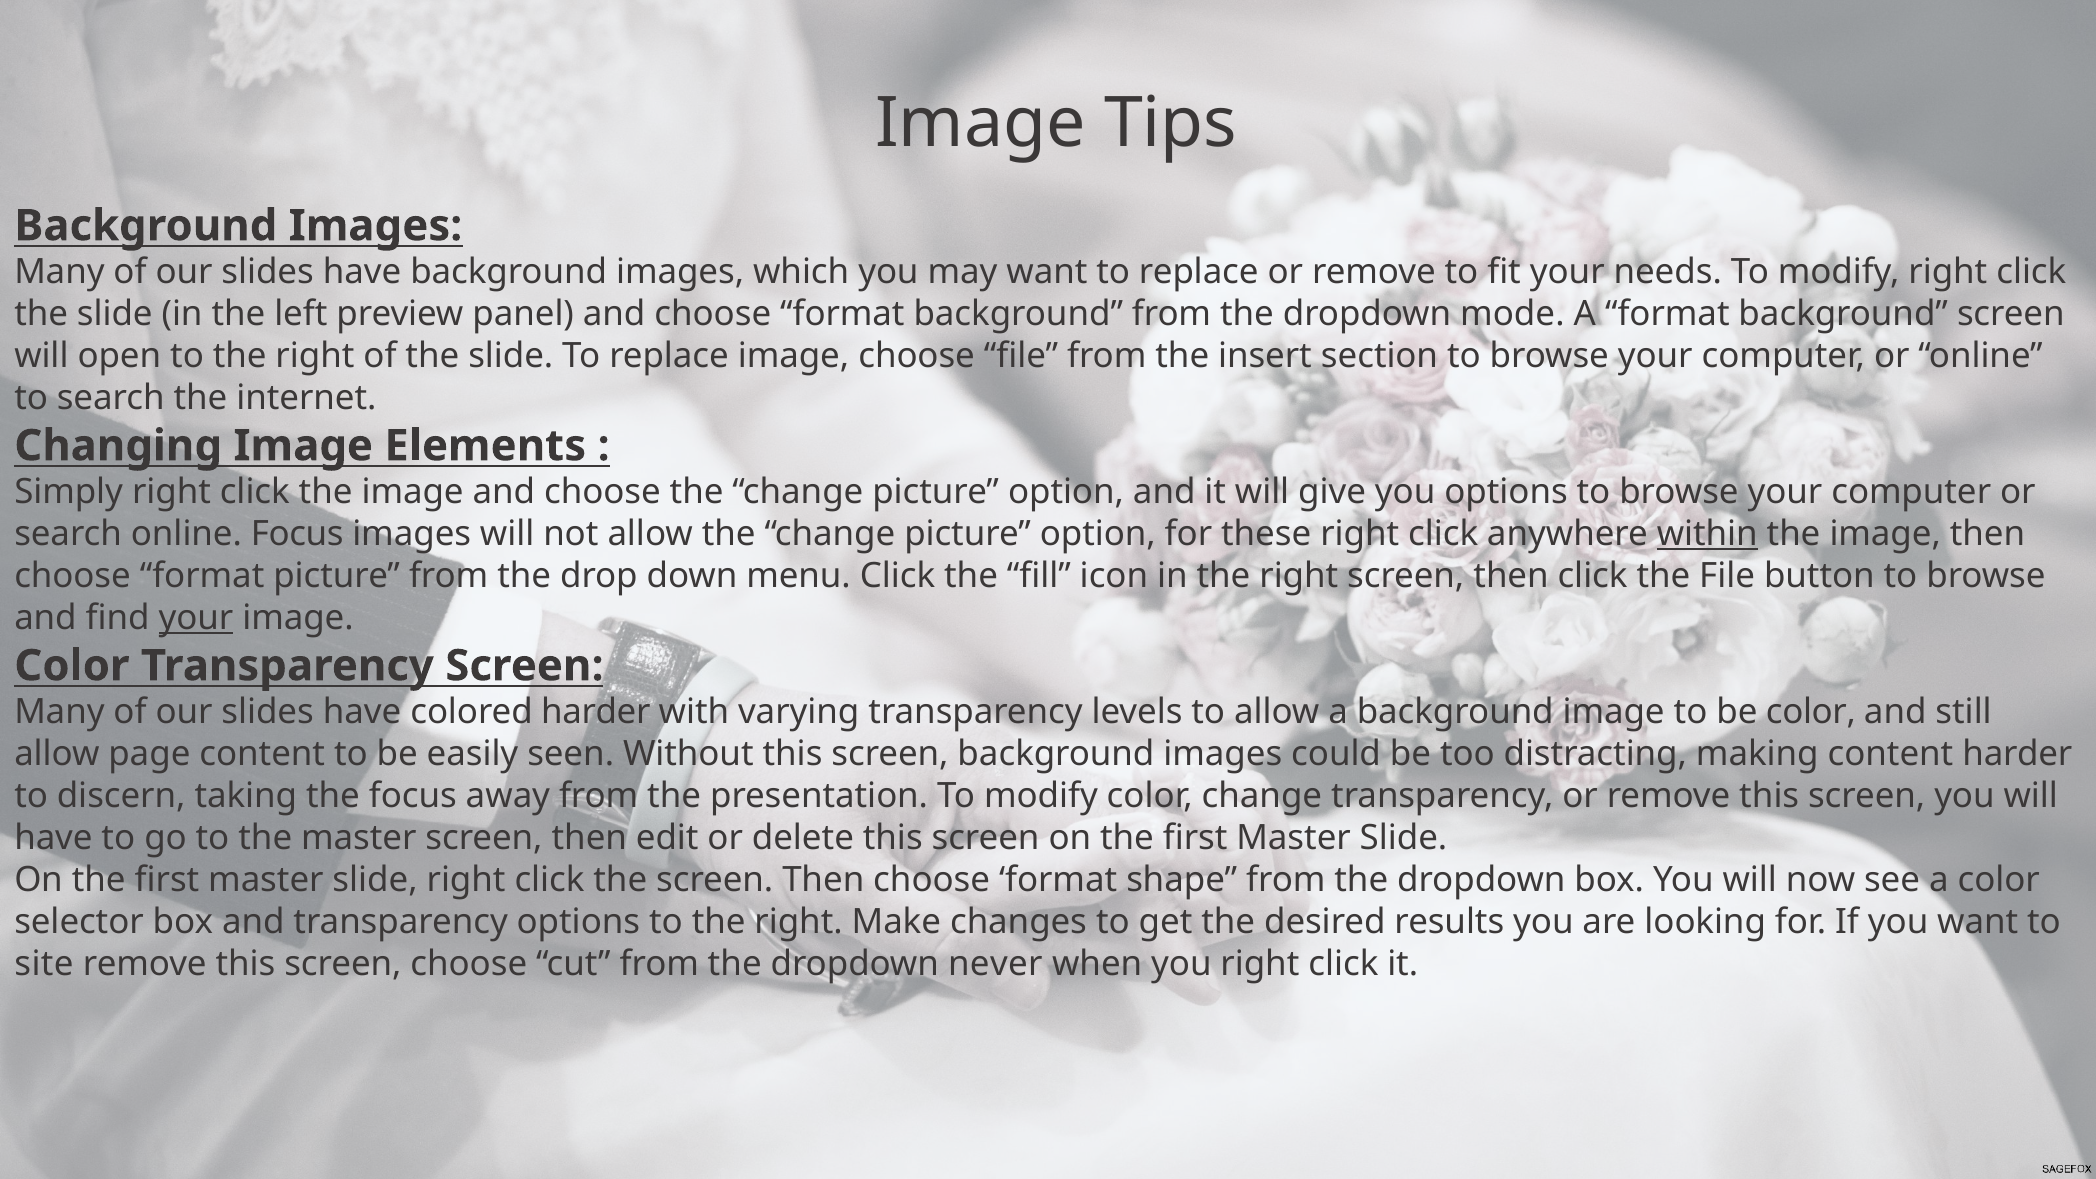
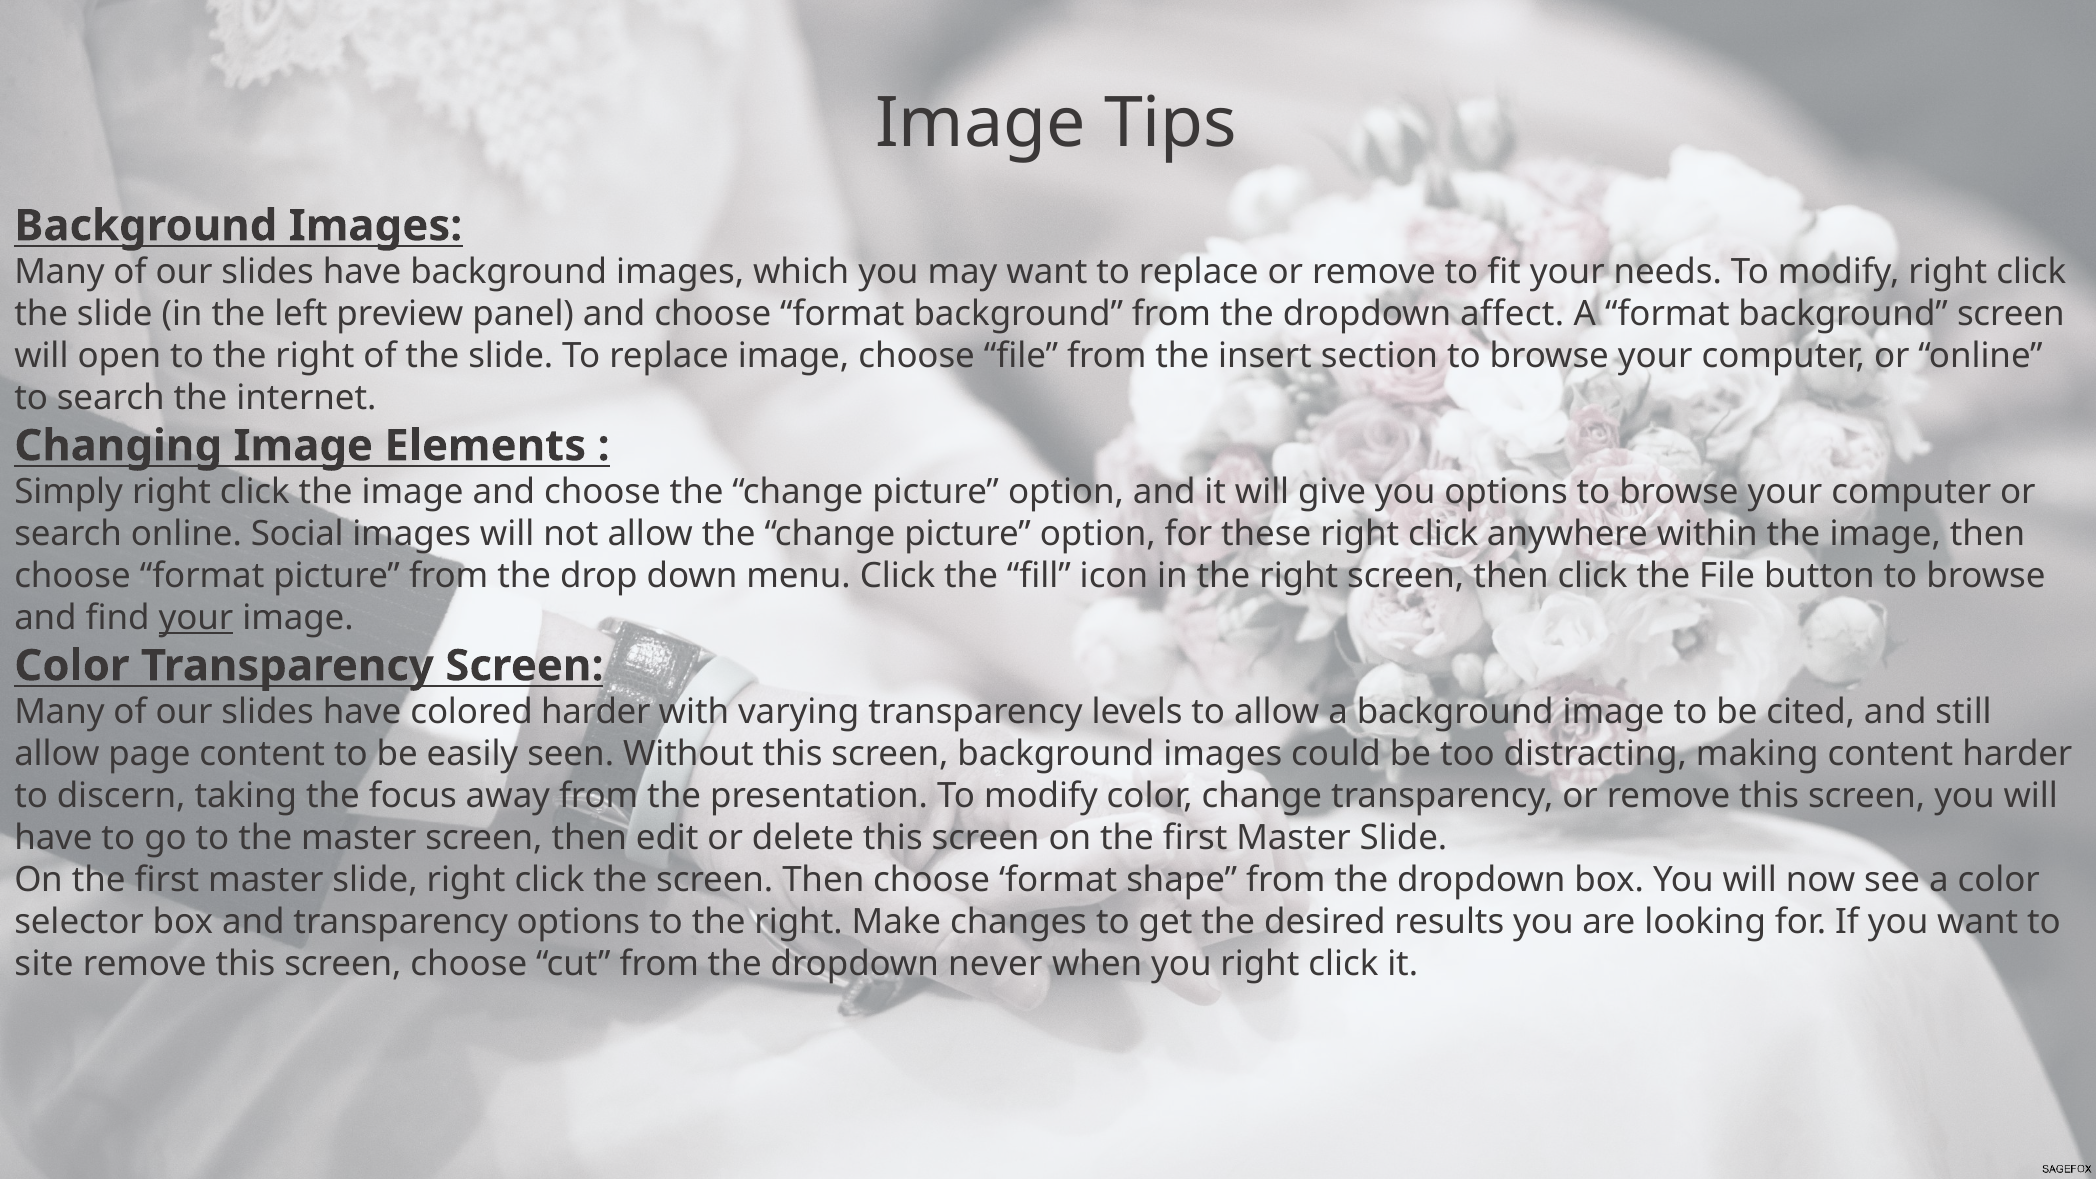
mode: mode -> affect
online Focus: Focus -> Social
within underline: present -> none
be color: color -> cited
